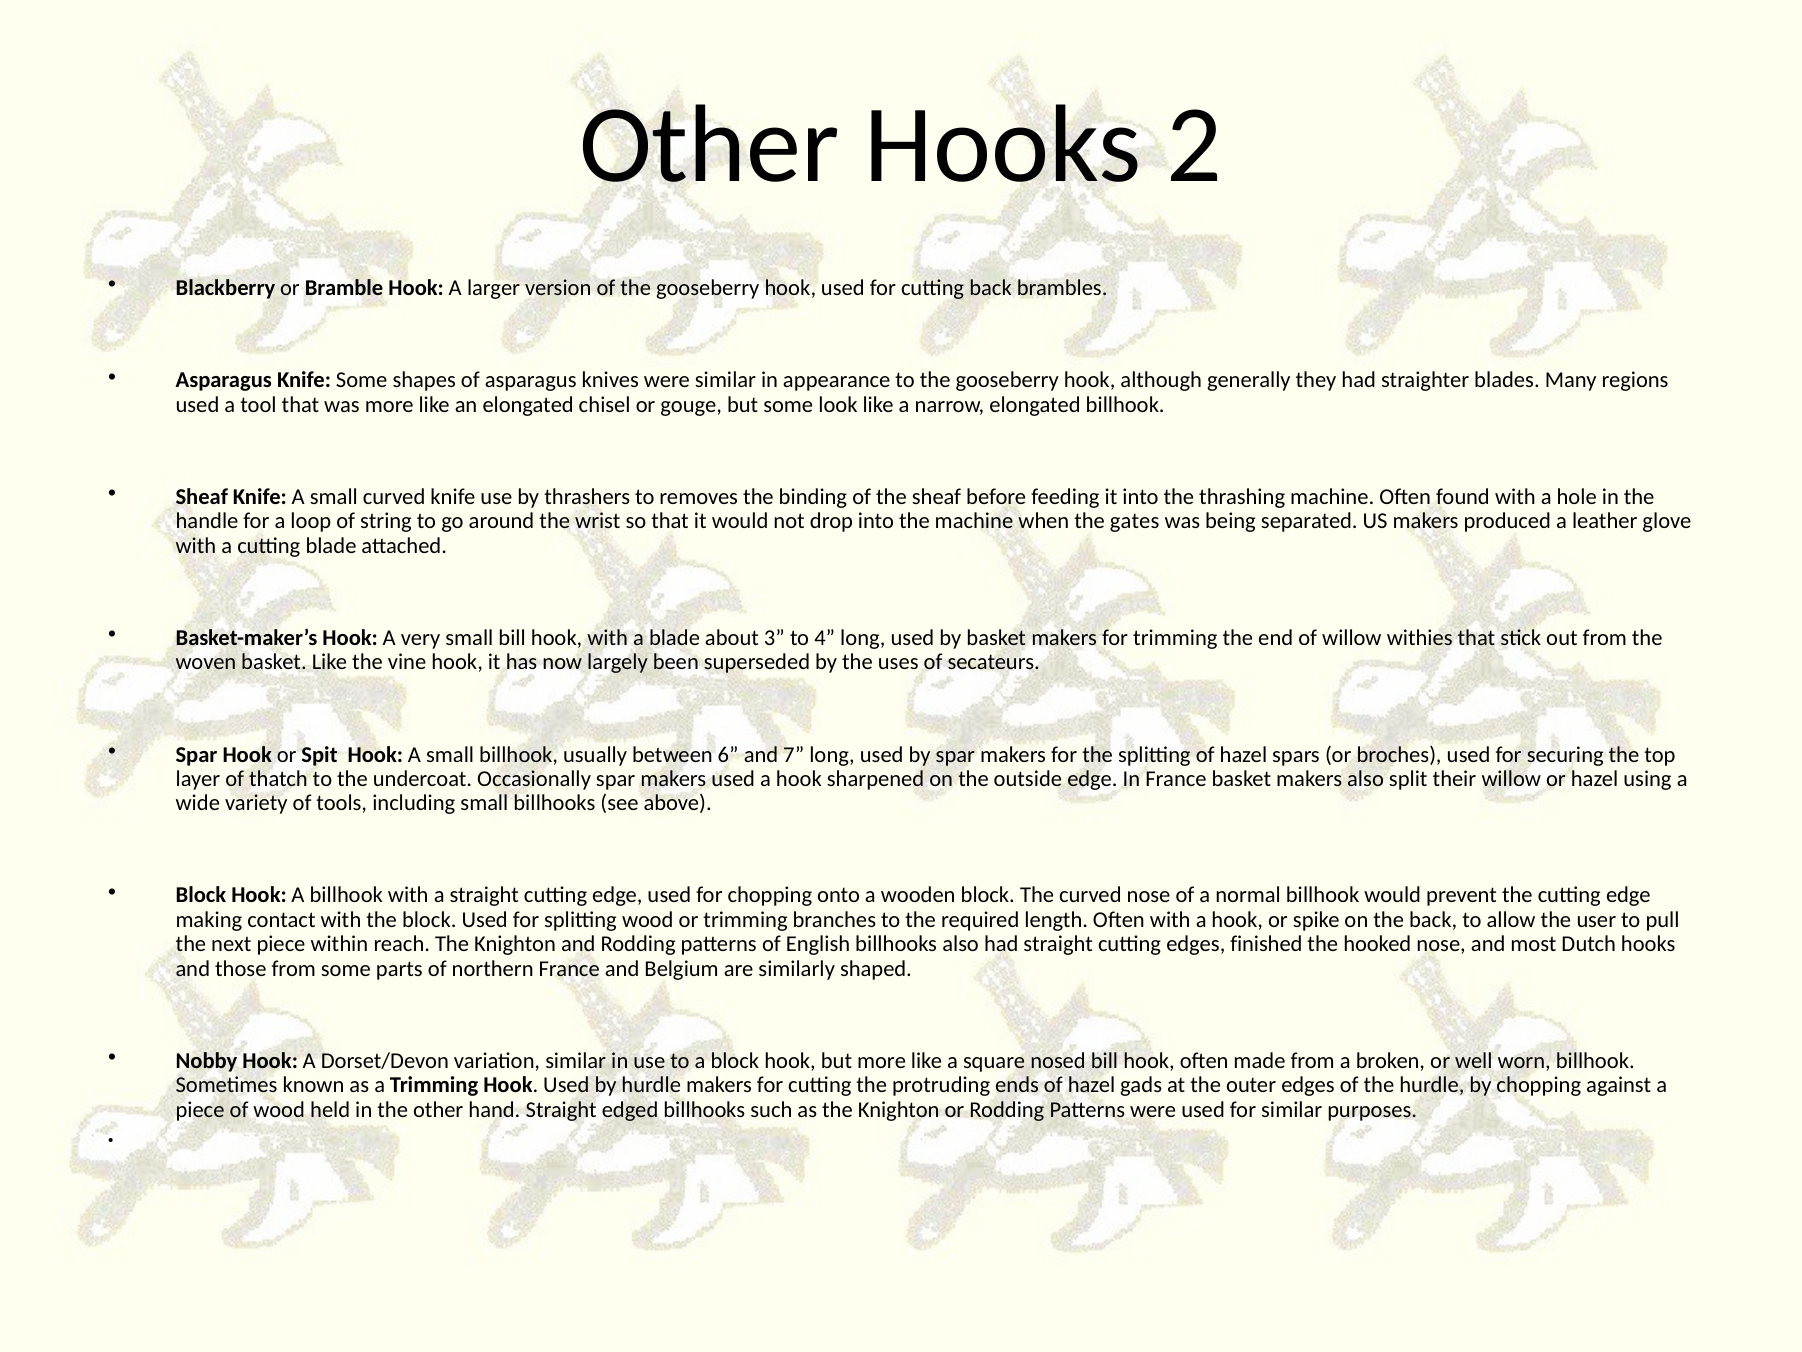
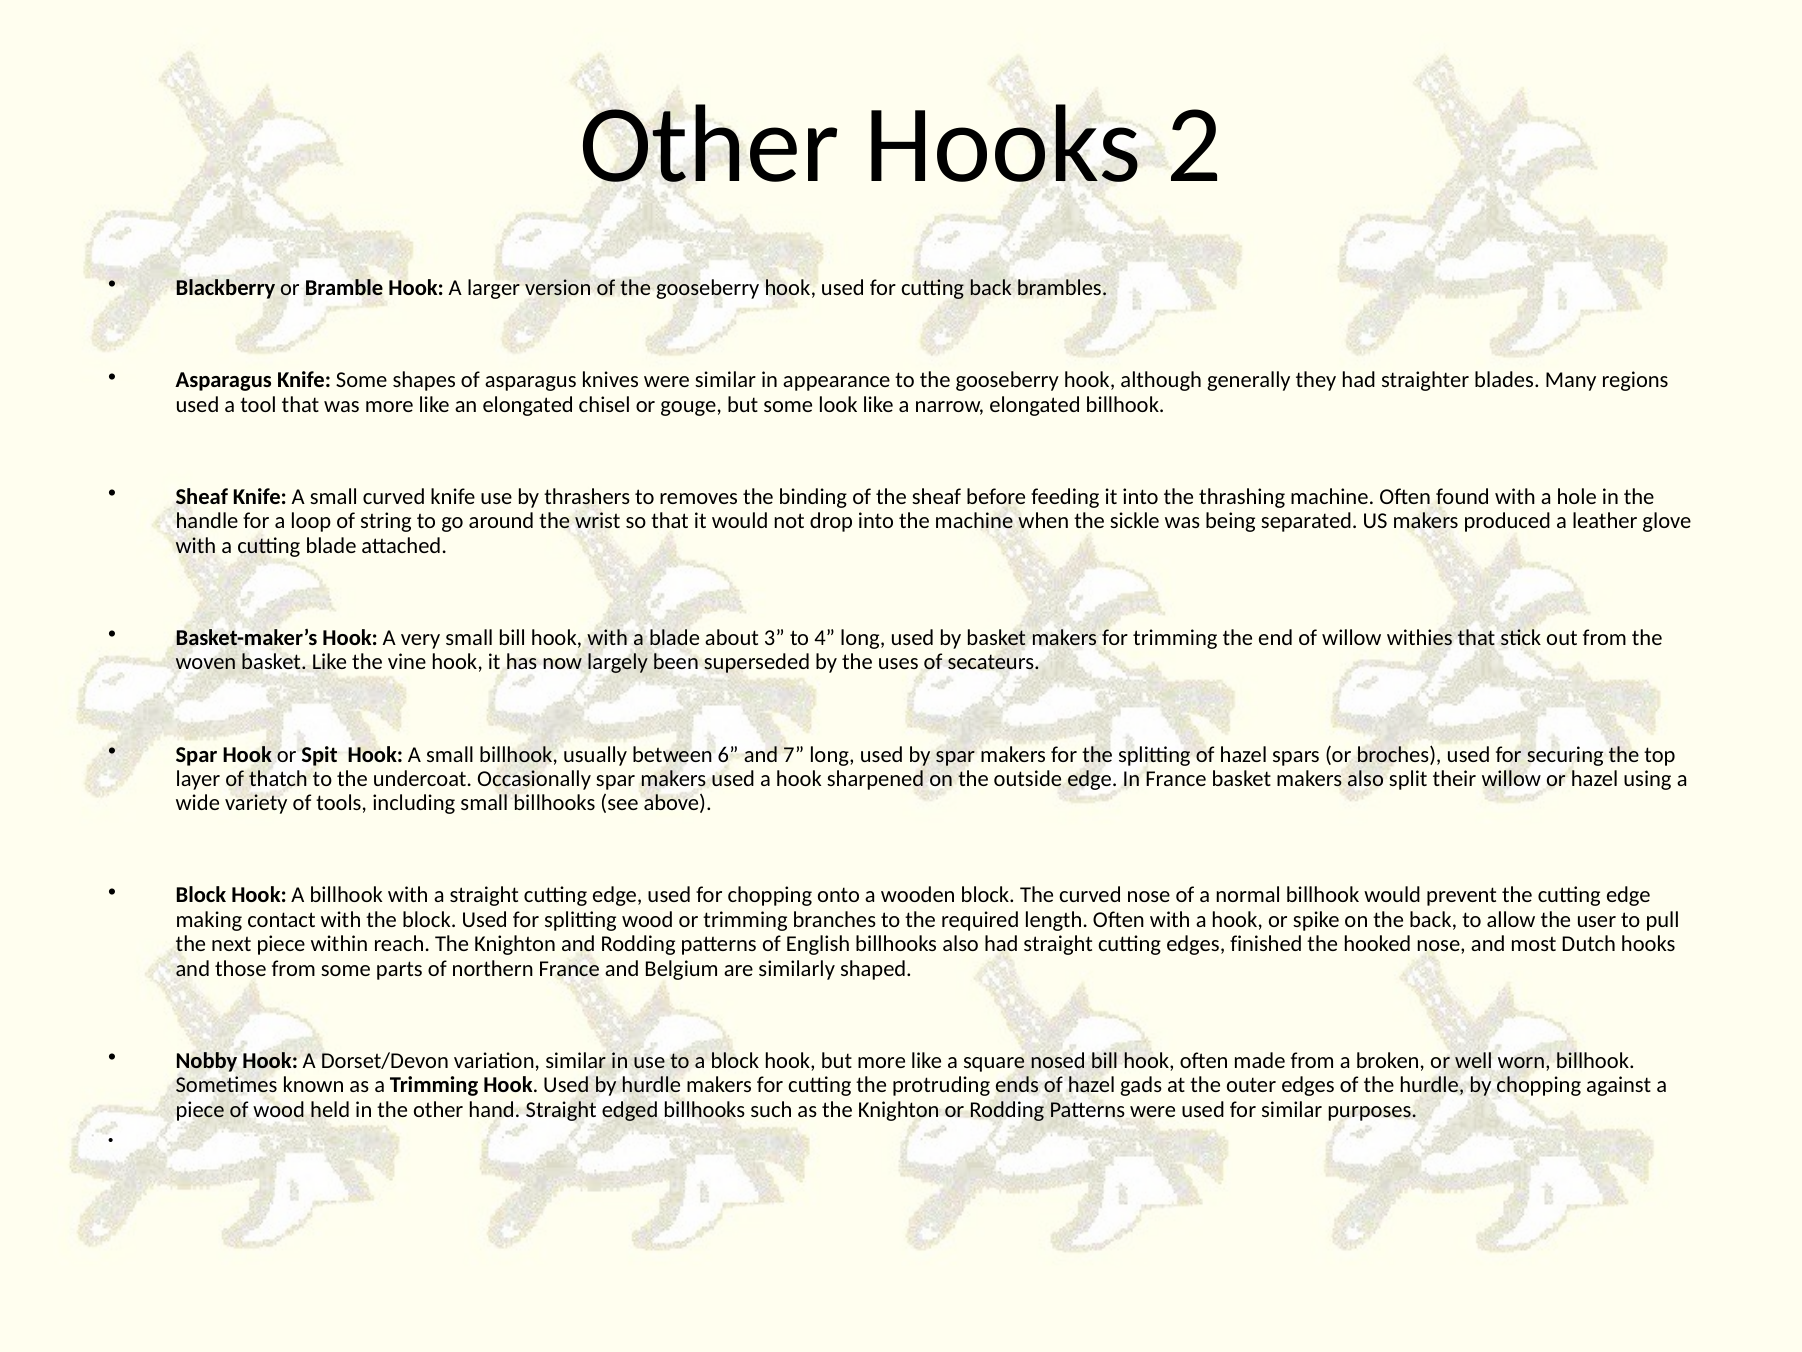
gates: gates -> sickle
